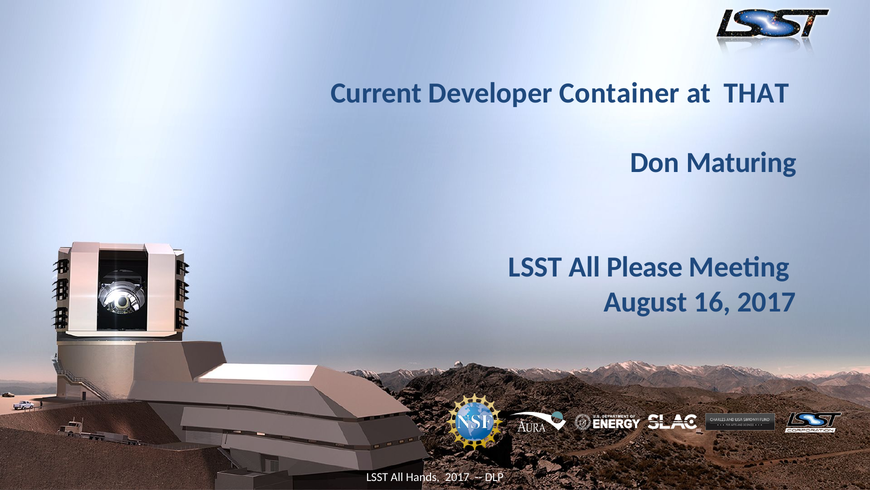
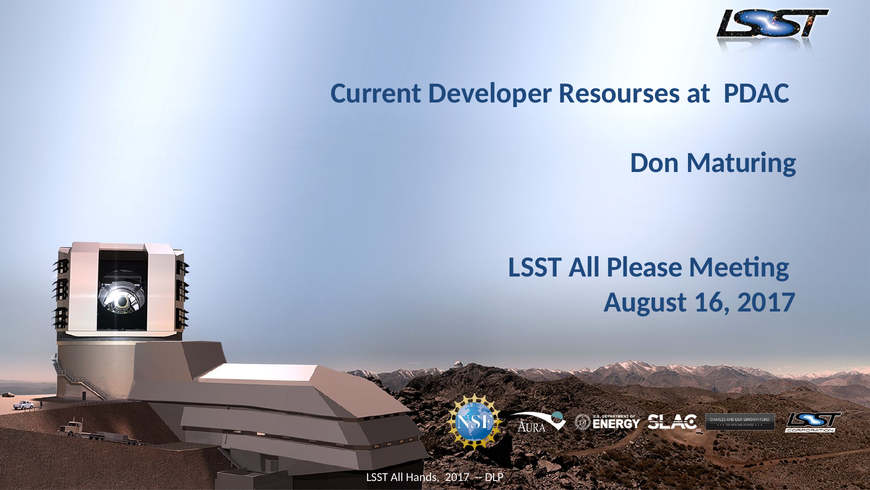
Container: Container -> Resourses
THAT: THAT -> PDAC
